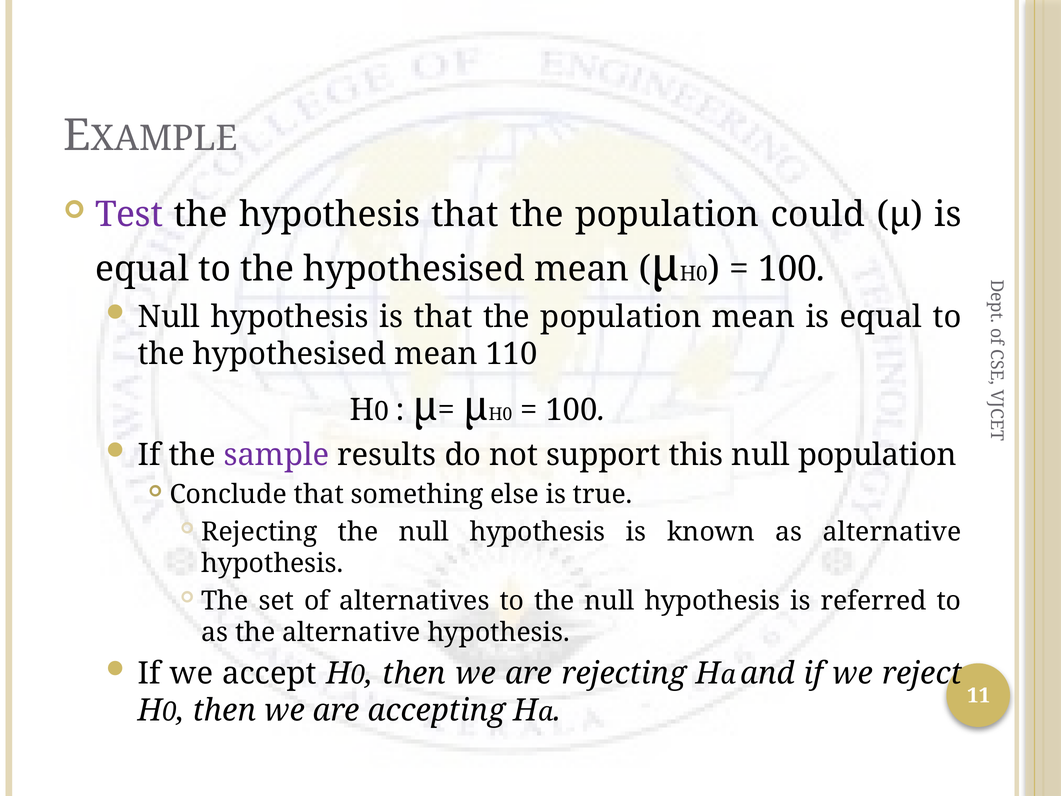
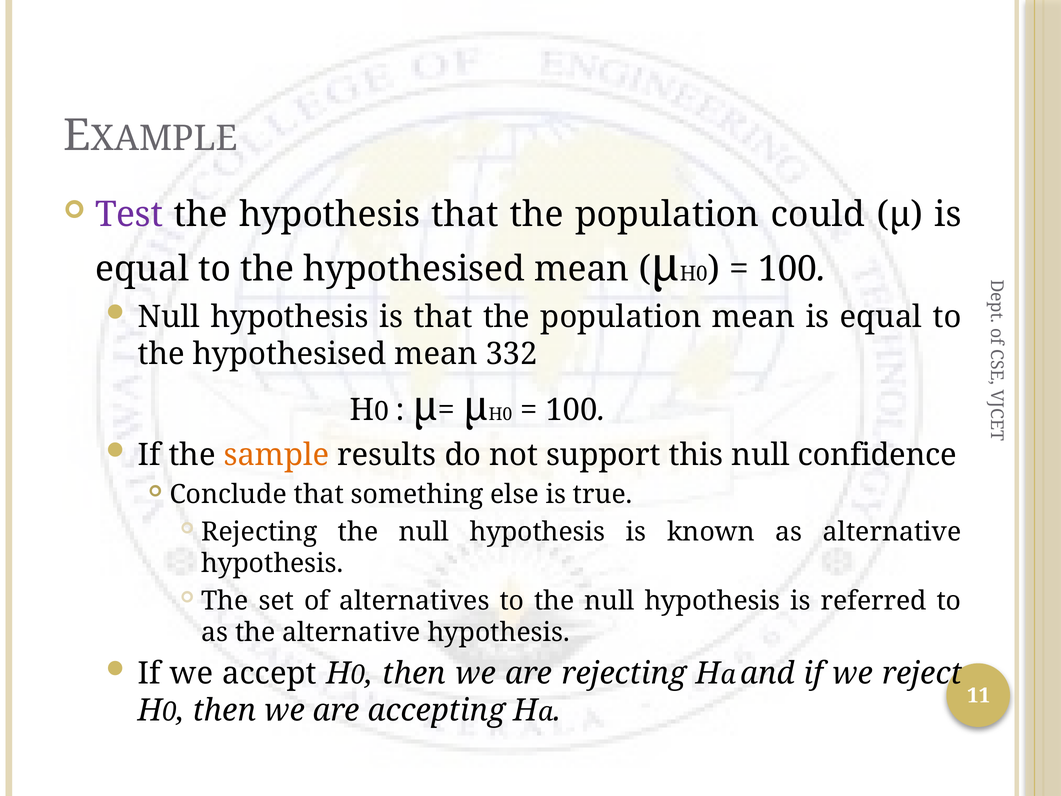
110: 110 -> 332
sample colour: purple -> orange
null population: population -> confidence
